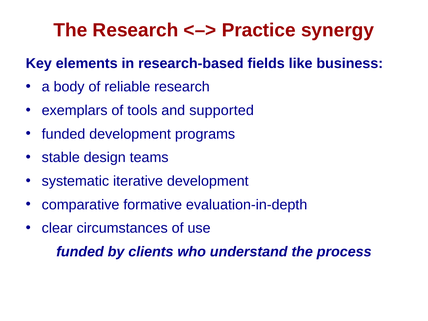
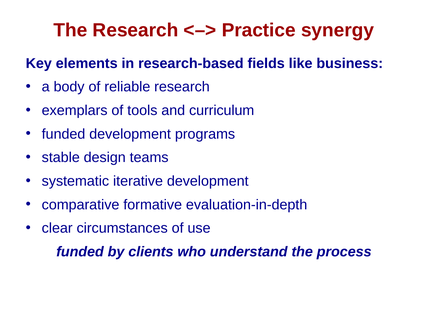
supported: supported -> curriculum
